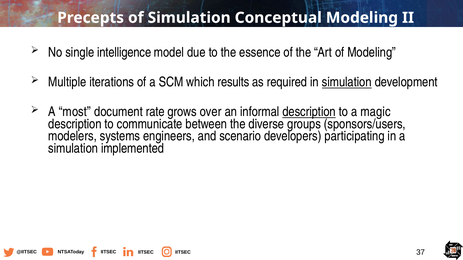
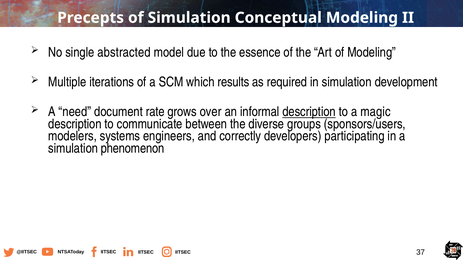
intelligence: intelligence -> abstracted
simulation at (347, 82) underline: present -> none
most: most -> need
scenario: scenario -> correctly
implemented: implemented -> phenomenon
